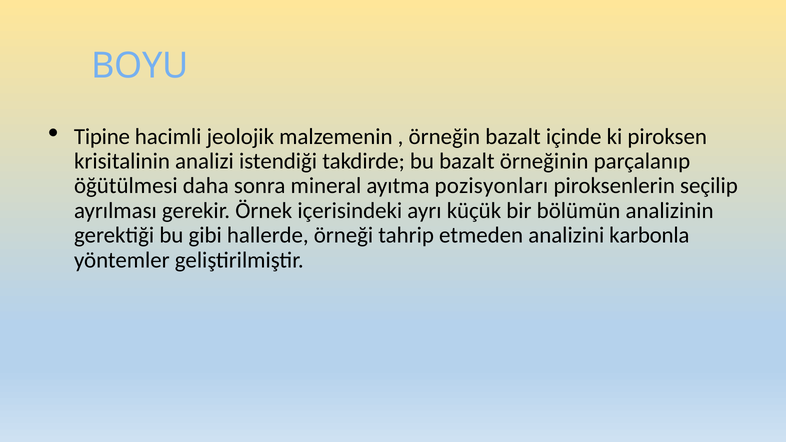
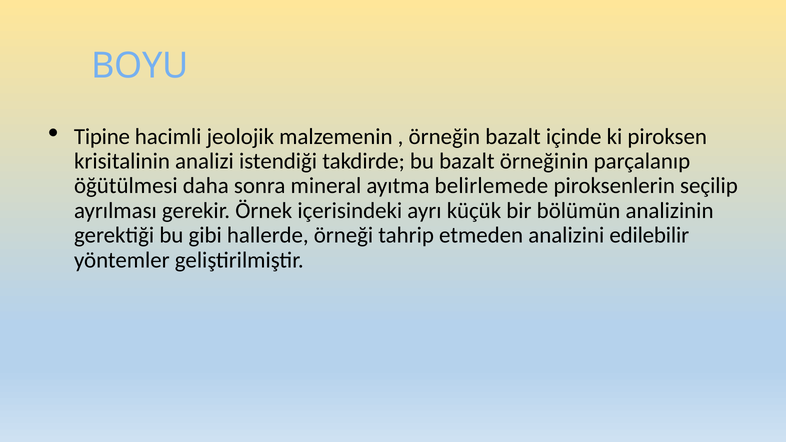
pozisyonları: pozisyonları -> belirlemede
karbonla: karbonla -> edilebilir
